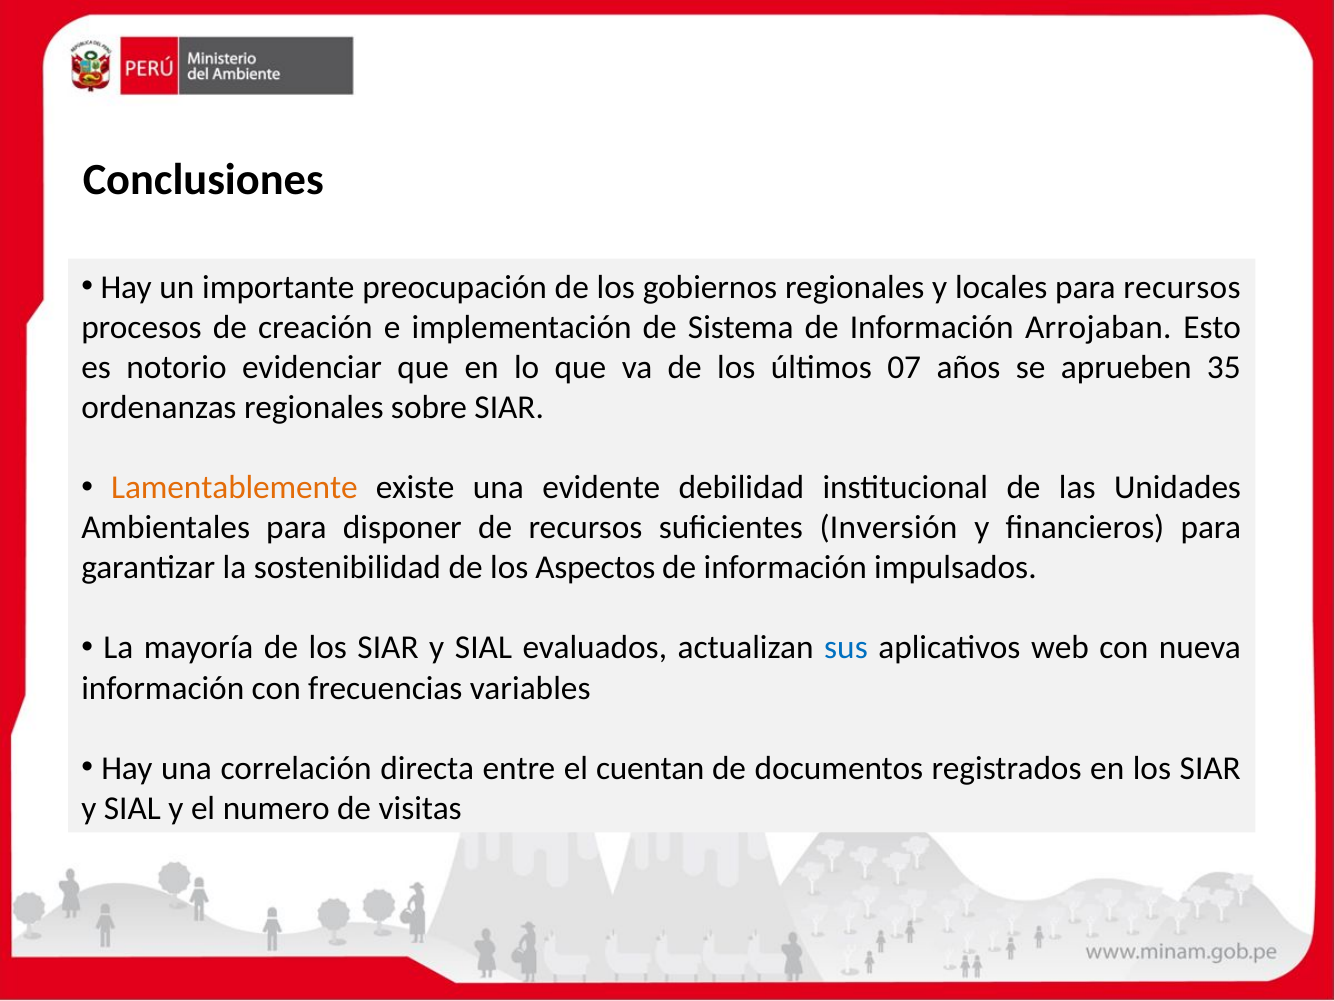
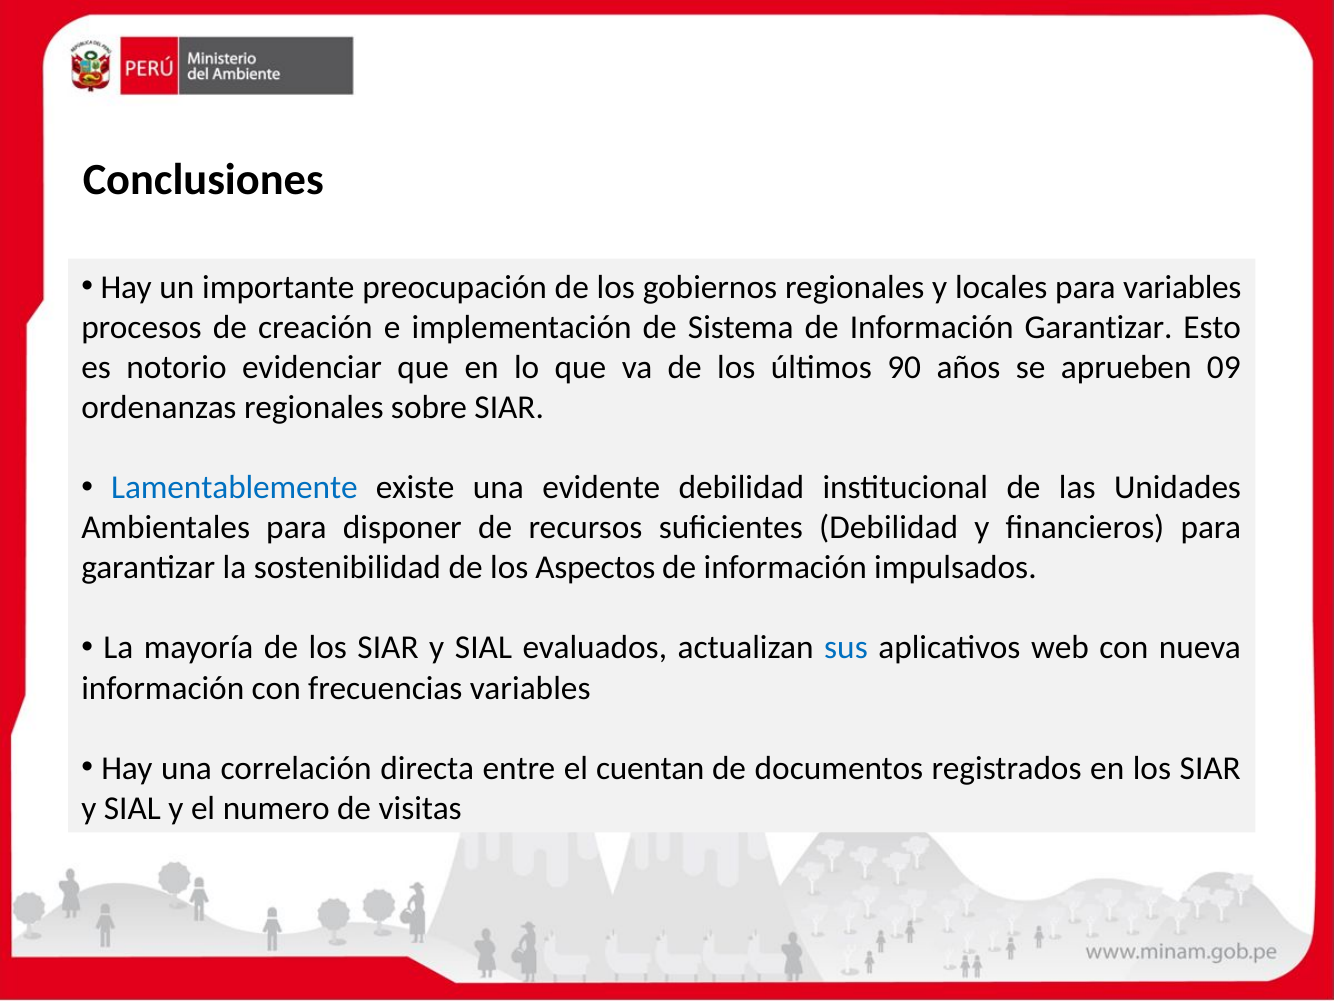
para recursos: recursos -> variables
Información Arrojaban: Arrojaban -> Garantizar
07: 07 -> 90
35: 35 -> 09
Lamentablemente colour: orange -> blue
suficientes Inversión: Inversión -> Debilidad
